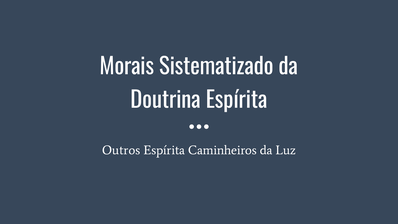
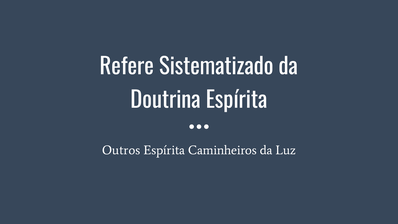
Morais: Morais -> Refere
